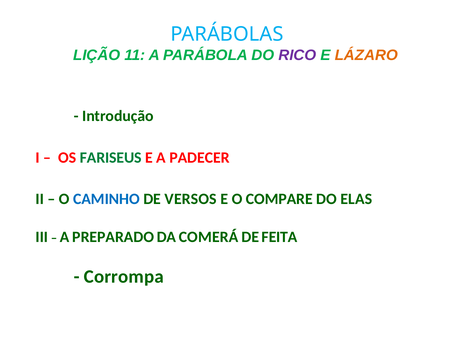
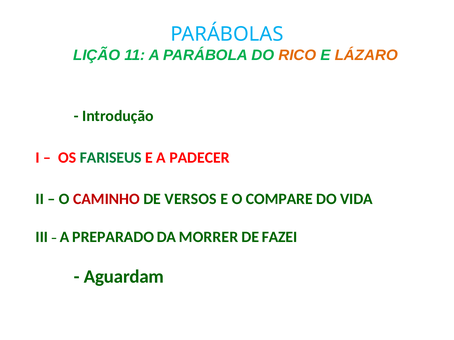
RICO colour: purple -> orange
CAMINHO colour: blue -> red
ELAS: ELAS -> VIDA
COMERÁ: COMERÁ -> MORRER
FEITA: FEITA -> FAZEI
Corrompa: Corrompa -> Aguardam
